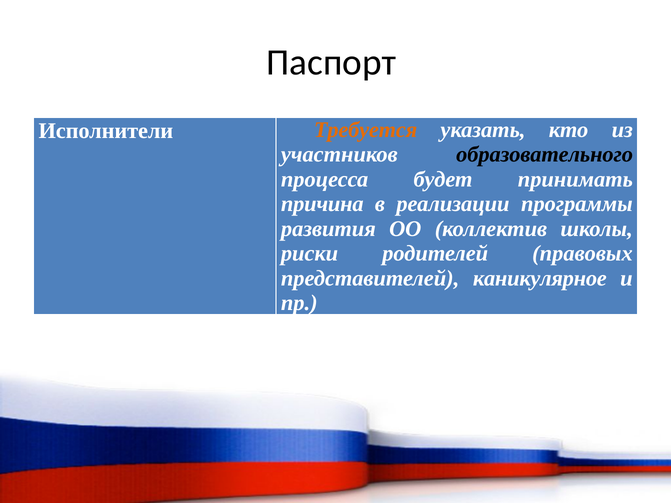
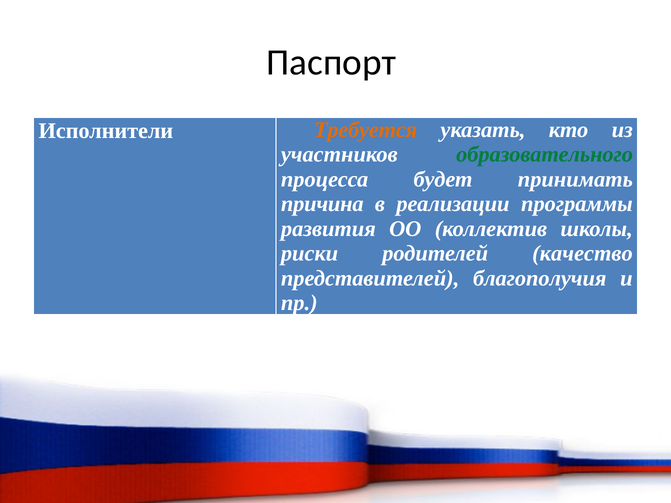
образовательного colour: black -> green
правовых: правовых -> качество
каникулярное: каникулярное -> благополучия
